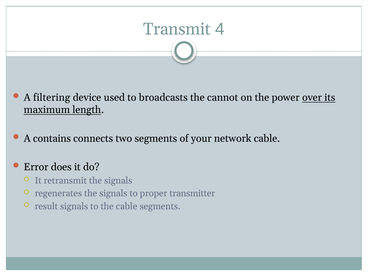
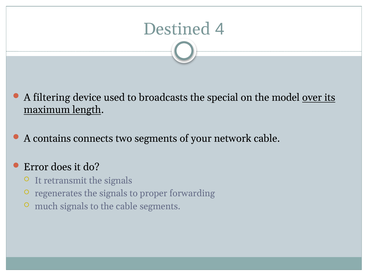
Transmit: Transmit -> Destined
cannot: cannot -> special
power: power -> model
transmitter: transmitter -> forwarding
result: result -> much
